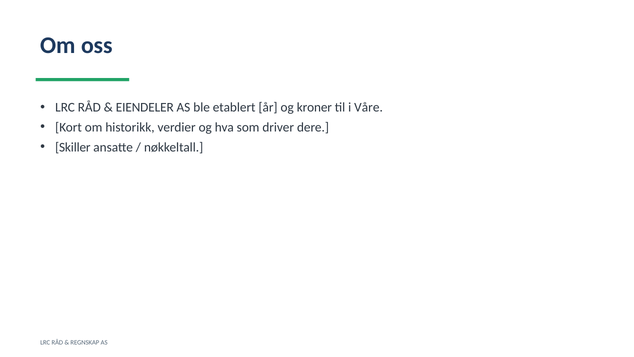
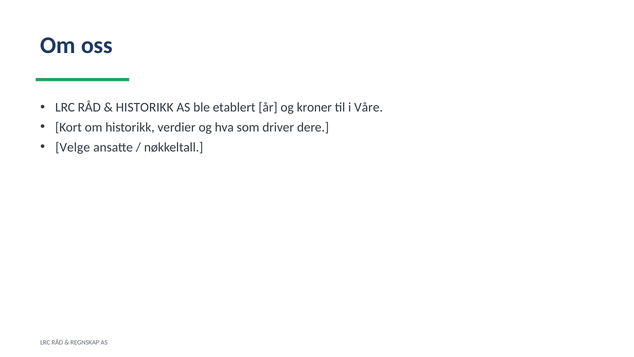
EIENDELER at (145, 107): EIENDELER -> HISTORIKK
Skiller: Skiller -> Velge
